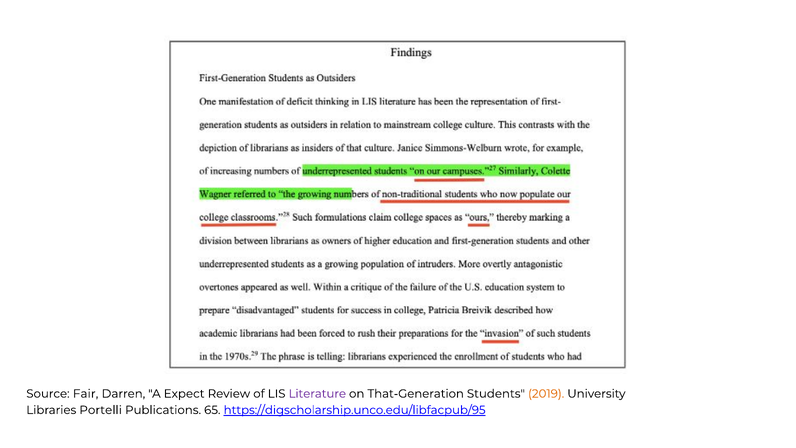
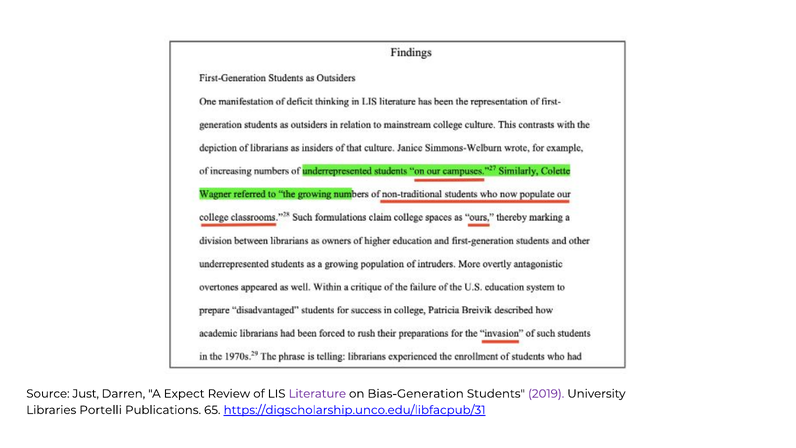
Fair: Fair -> Just
That-Generation: That-Generation -> Bias-Generation
2019 colour: orange -> purple
https://digscholarship.unco.edu/libfacpub/95: https://digscholarship.unco.edu/libfacpub/95 -> https://digscholarship.unco.edu/libfacpub/31
